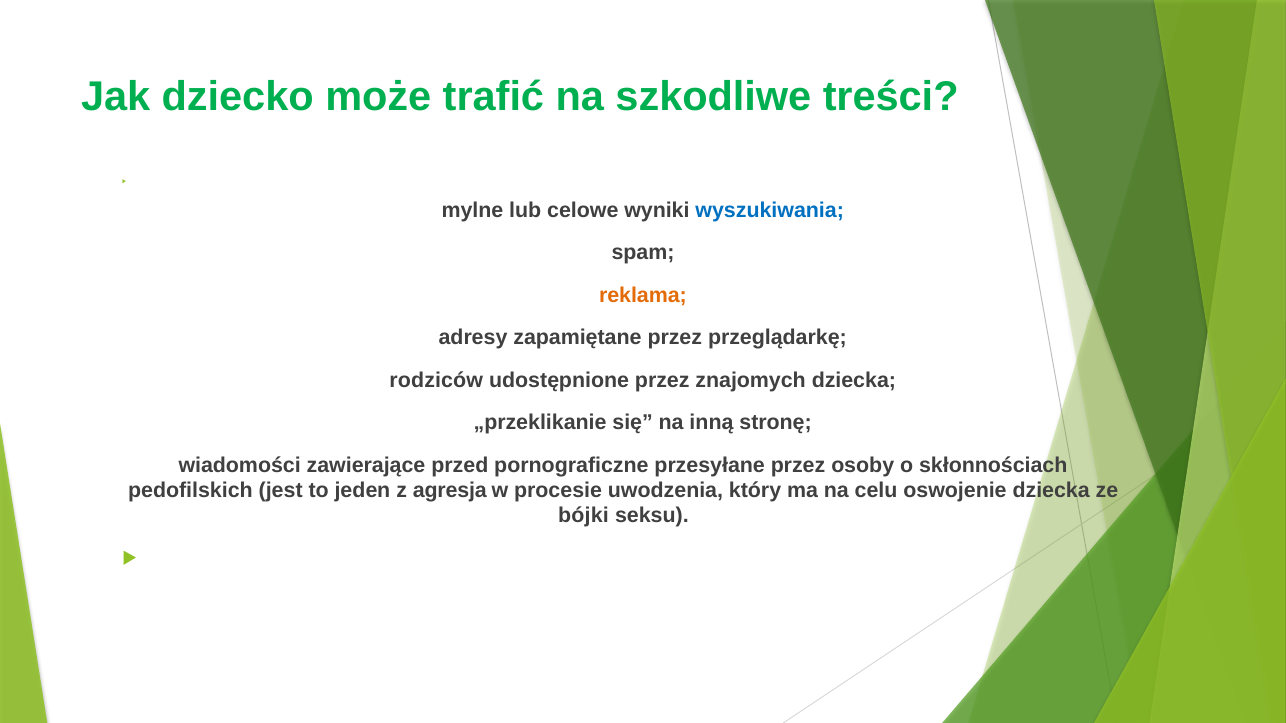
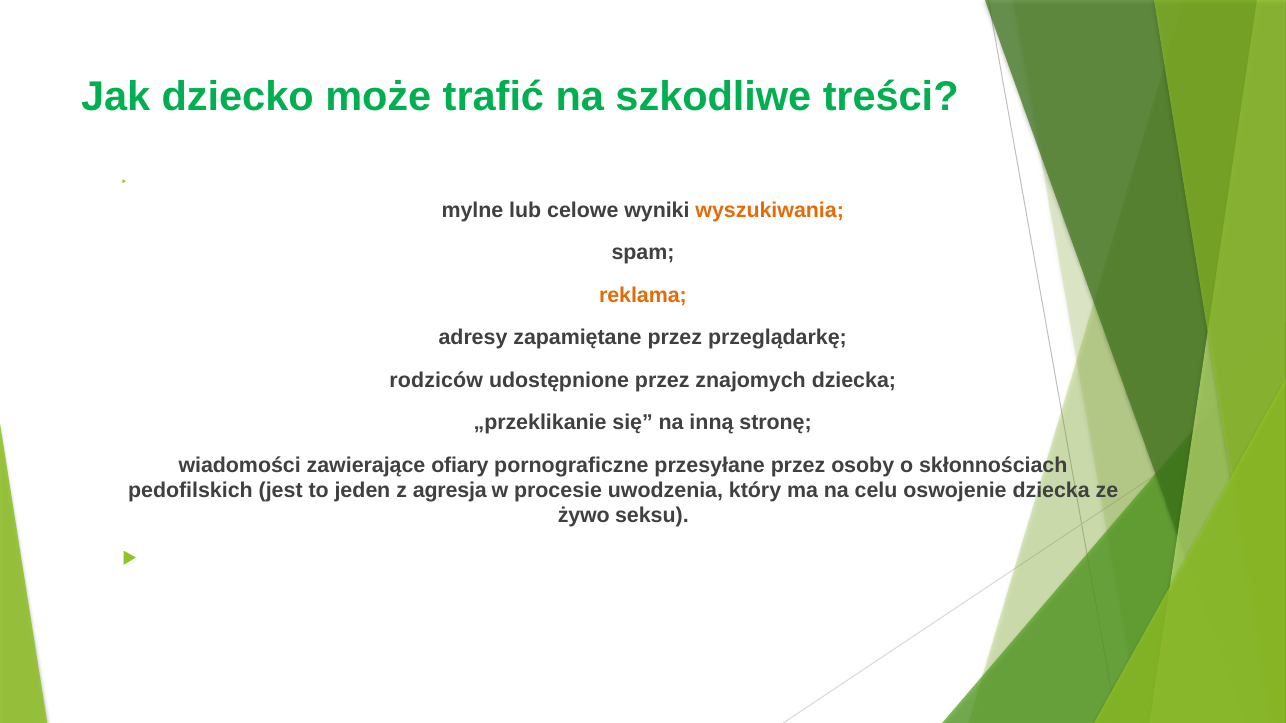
wyszukiwania colour: blue -> orange
przed: przed -> ofiary
bójki: bójki -> żywo
